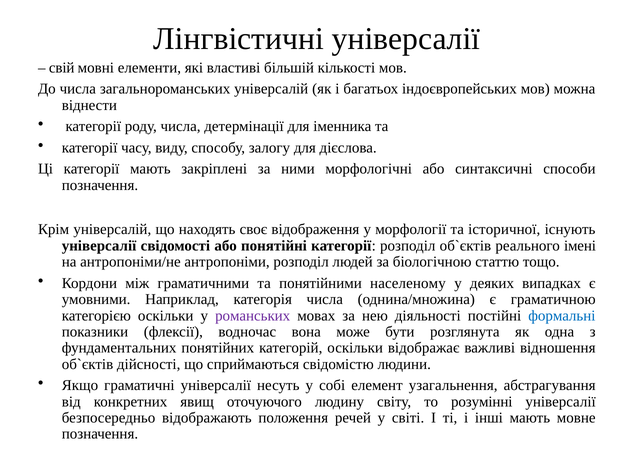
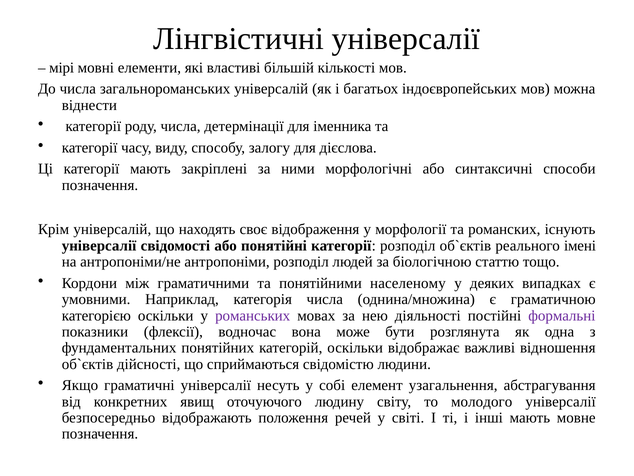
свій: свій -> мірі
історичної: історичної -> романских
формальні colour: blue -> purple
розумінні: розумінні -> молодого
